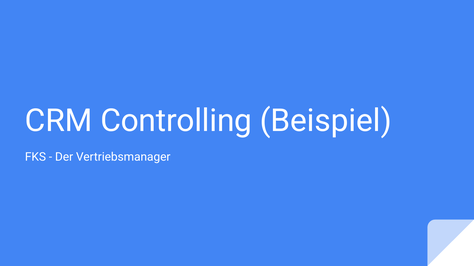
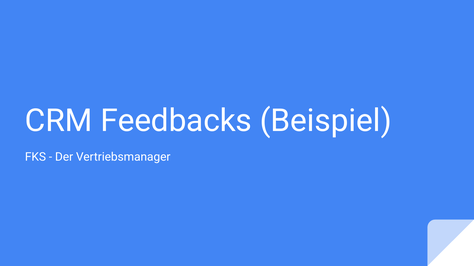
Controlling: Controlling -> Feedbacks
